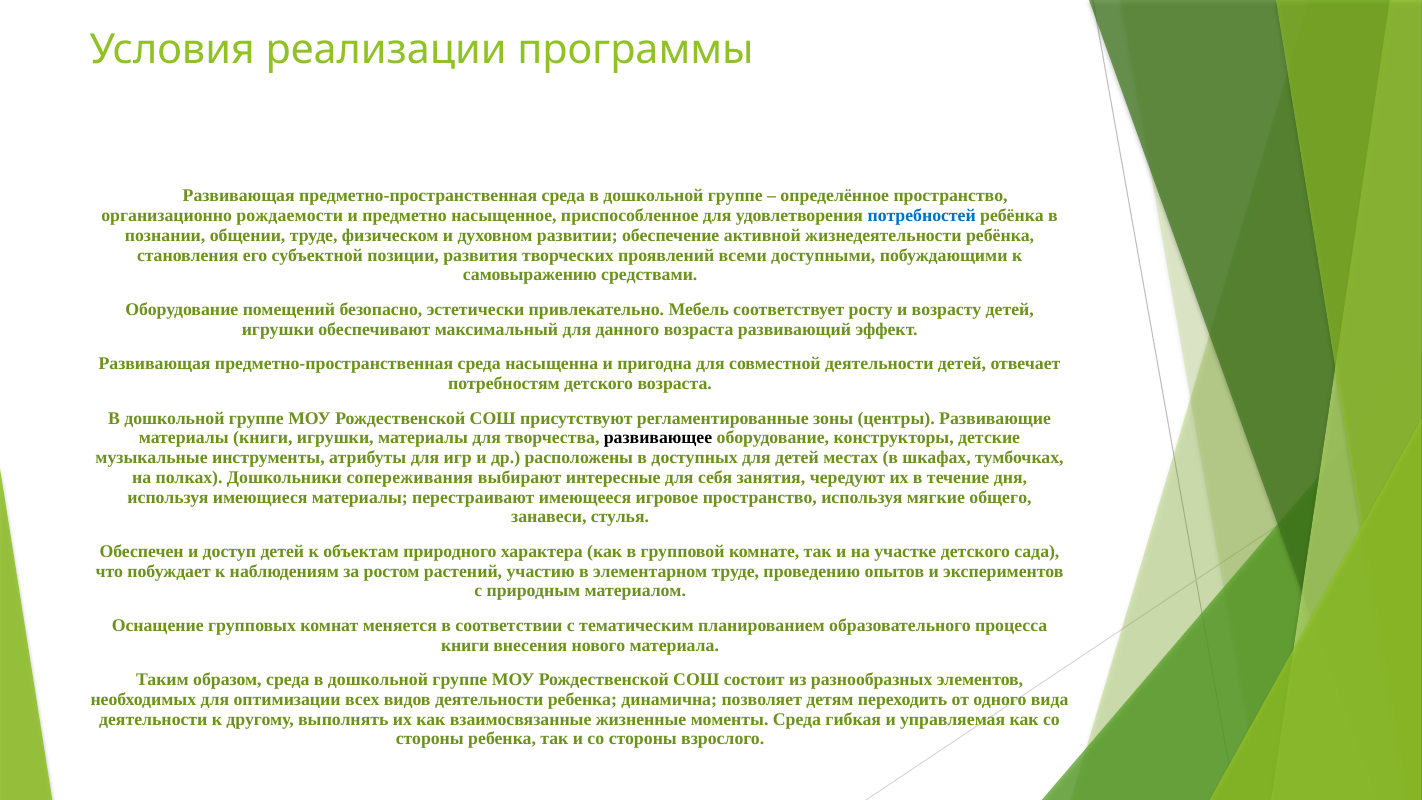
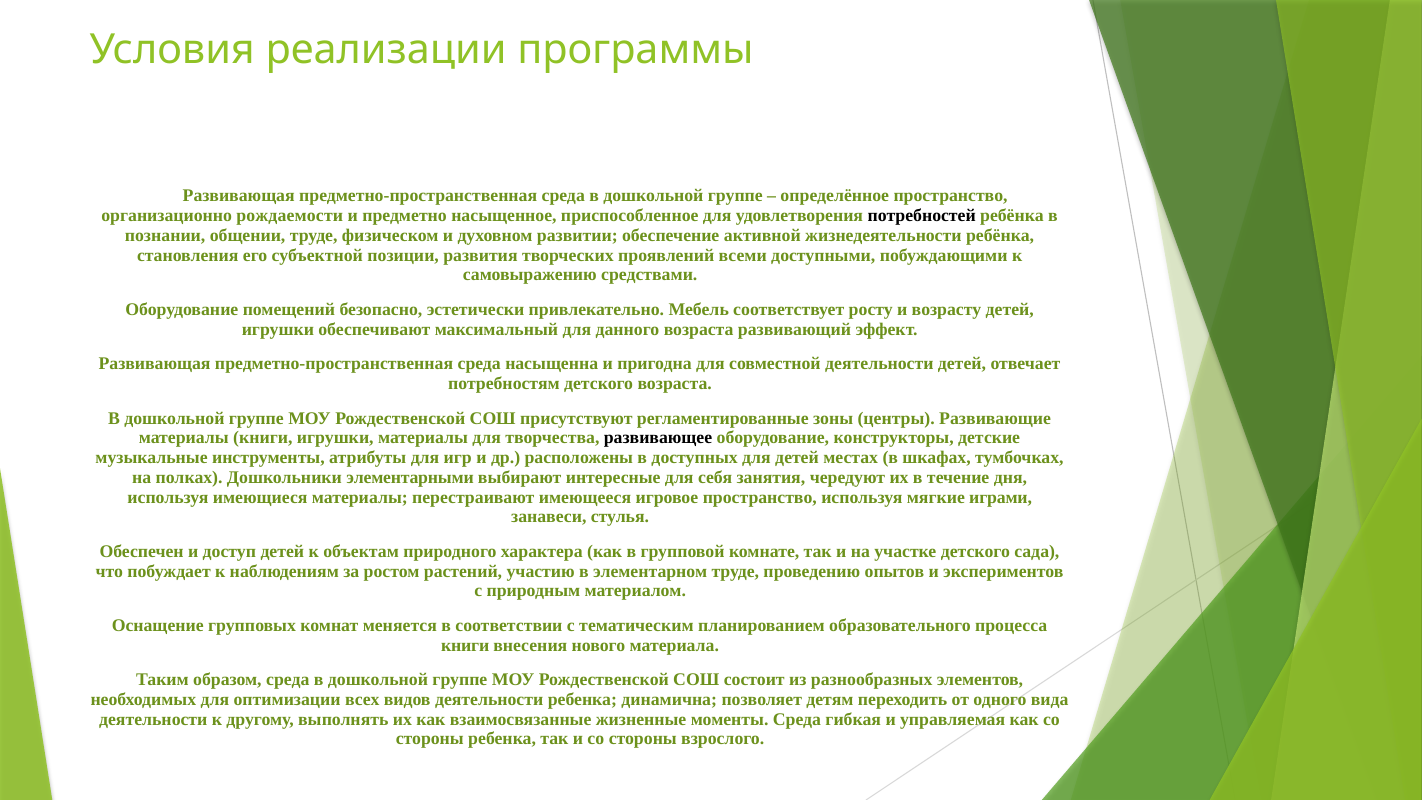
потребностей colour: blue -> black
сопереживания: сопереживания -> элементарными
общего: общего -> играми
